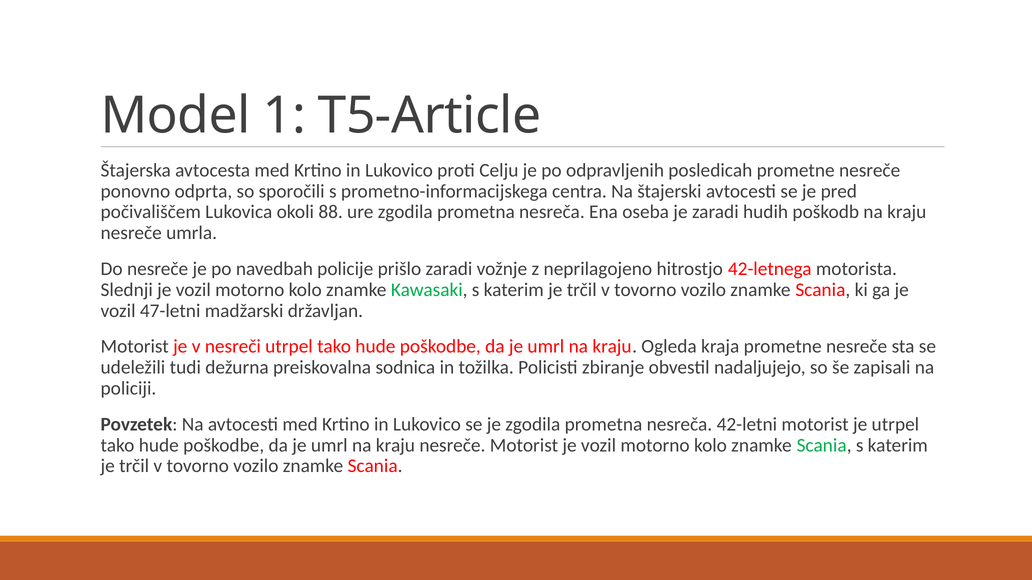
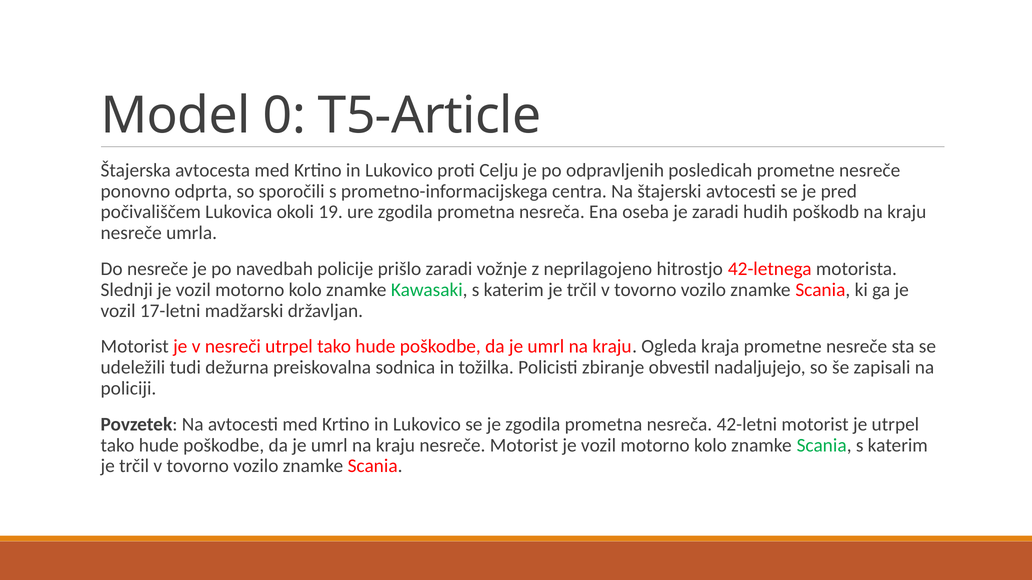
1: 1 -> 0
88: 88 -> 19
47-letni: 47-letni -> 17-letni
